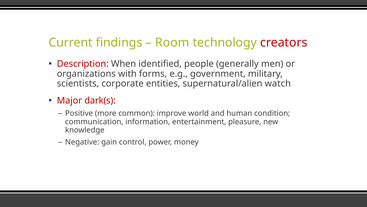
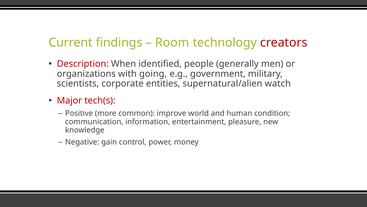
forms: forms -> going
dark(s: dark(s -> tech(s
